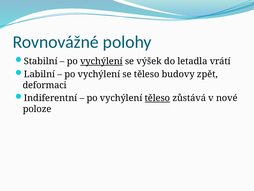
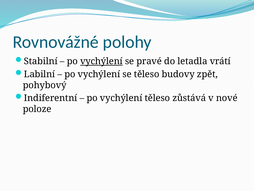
výšek: výšek -> pravé
deformaci: deformaci -> pohybový
těleso at (157, 98) underline: present -> none
